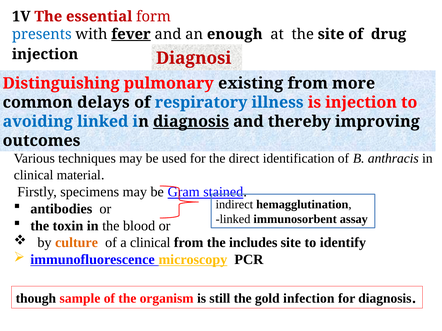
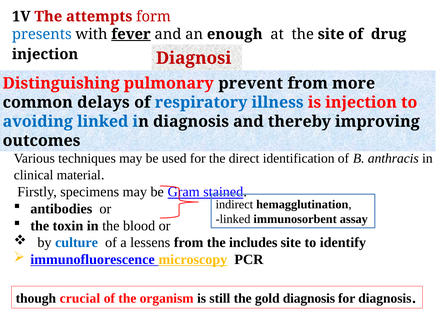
essential: essential -> attempts
existing: existing -> prevent
diagnosis at (191, 122) underline: present -> none
culture colour: orange -> blue
a clinical: clinical -> lessens
sample: sample -> crucial
gold infection: infection -> diagnosis
